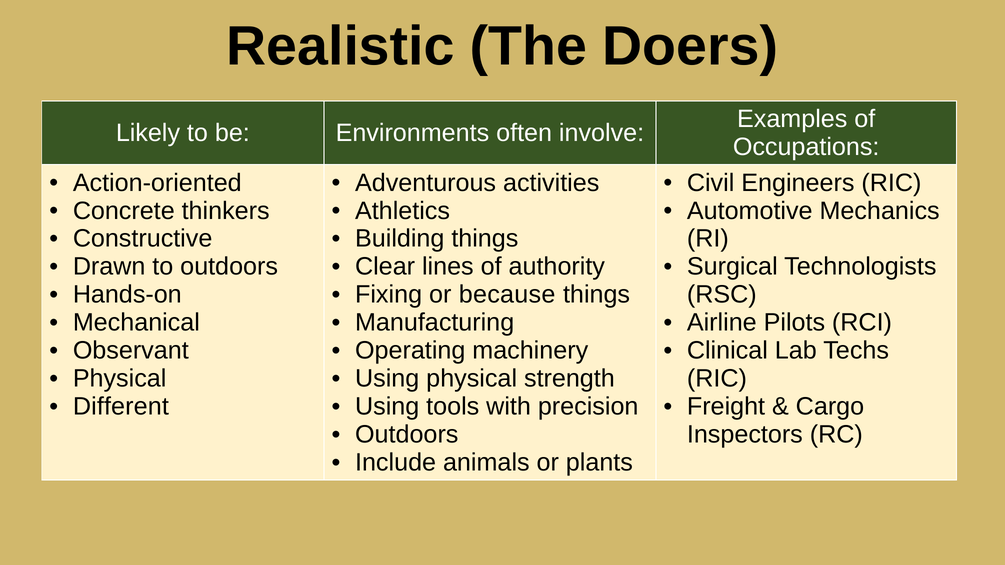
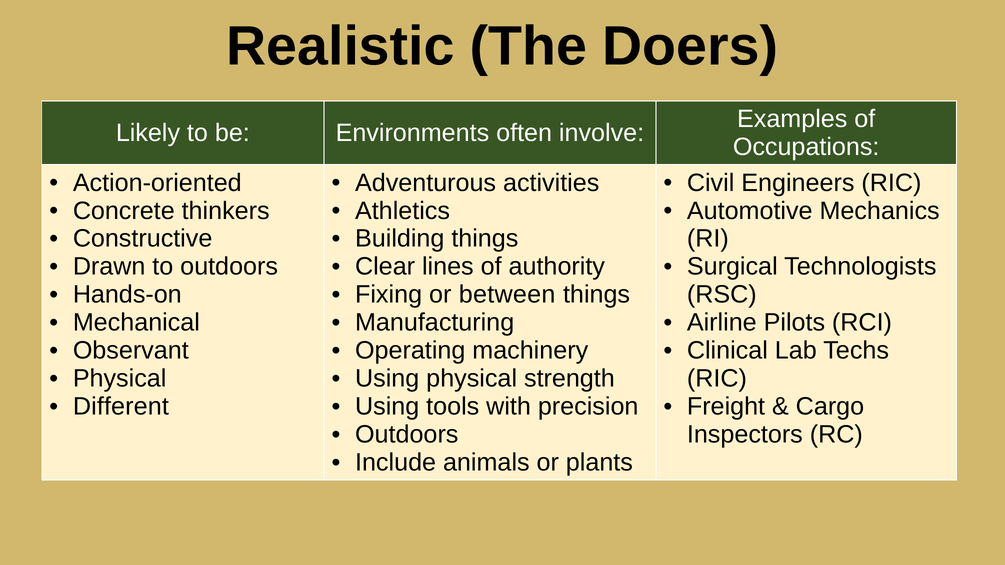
because: because -> between
